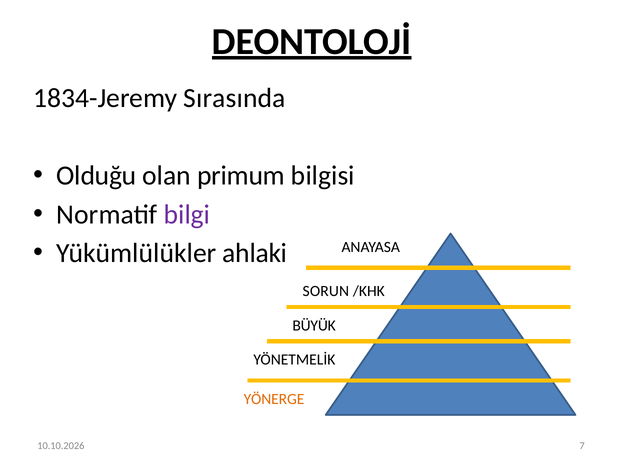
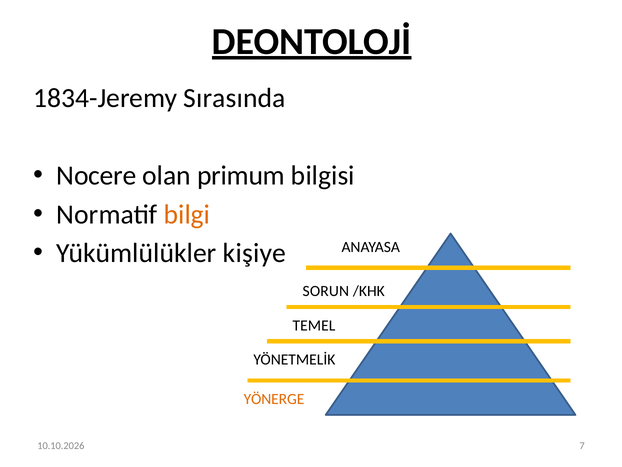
Olduğu: Olduğu -> Nocere
bilgi colour: purple -> orange
ahlaki: ahlaki -> kişiye
BÜYÜK: BÜYÜK -> TEMEL
